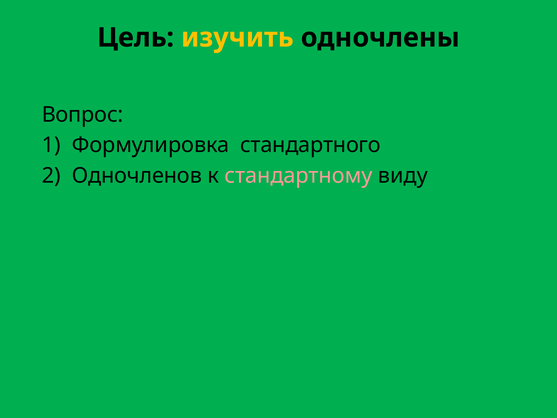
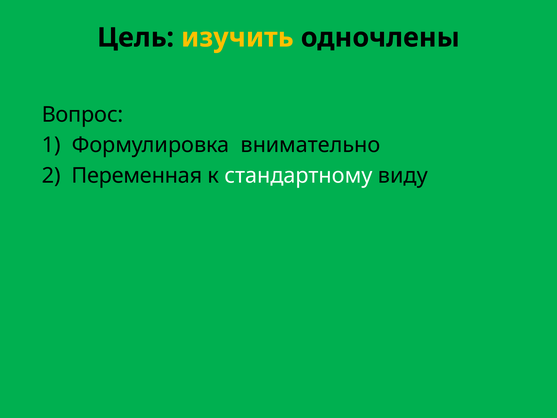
стандартного: стандартного -> внимательно
Одночленов: Одночленов -> Переменная
стандартному colour: pink -> white
